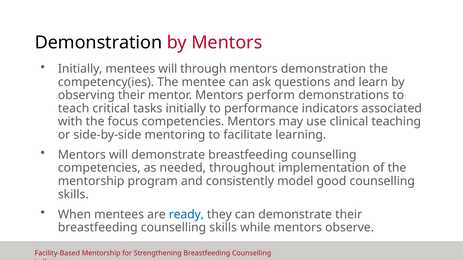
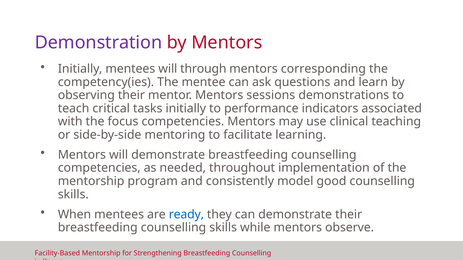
Demonstration at (98, 43) colour: black -> purple
mentors demonstration: demonstration -> corresponding
perform: perform -> sessions
